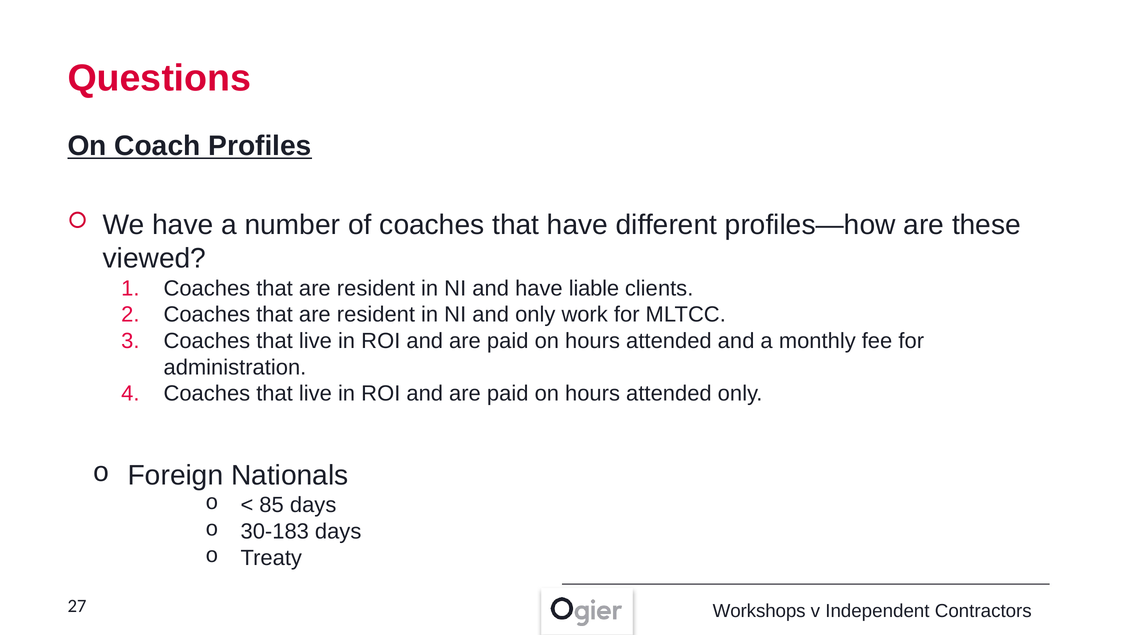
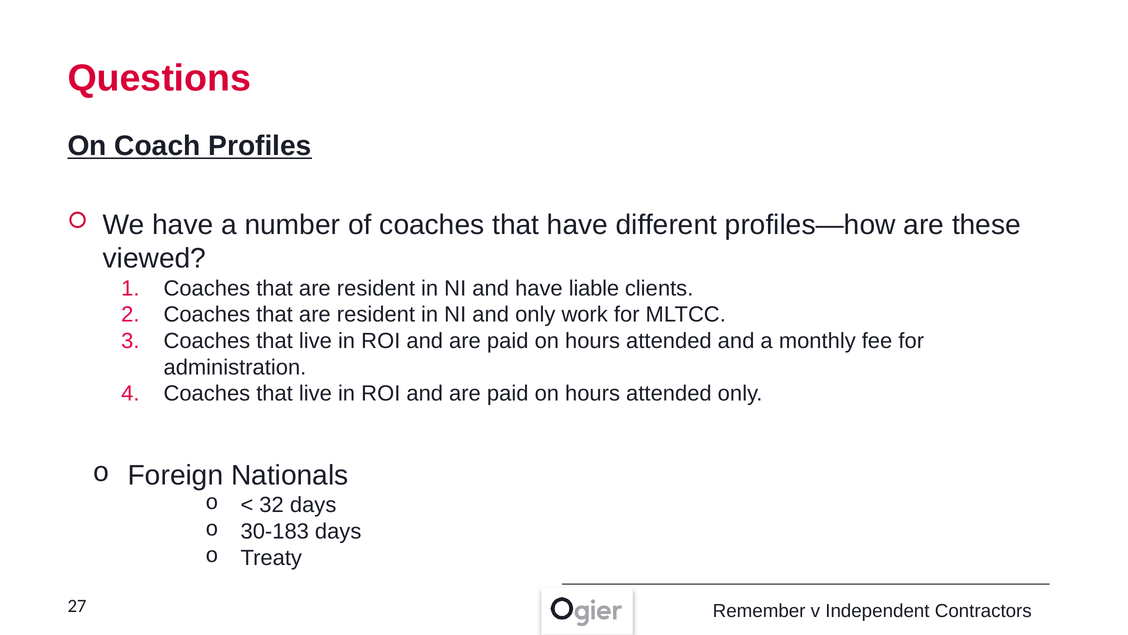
85: 85 -> 32
Workshops: Workshops -> Remember
